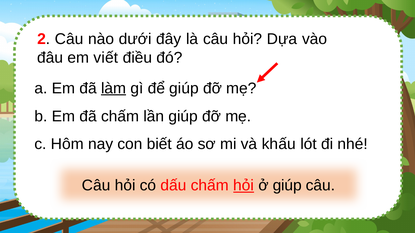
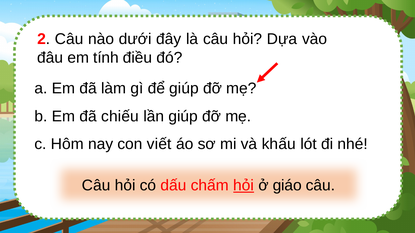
viết: viết -> tính
làm underline: present -> none
đã chấm: chấm -> chiếu
biết: biết -> viết
ở giúp: giúp -> giáo
